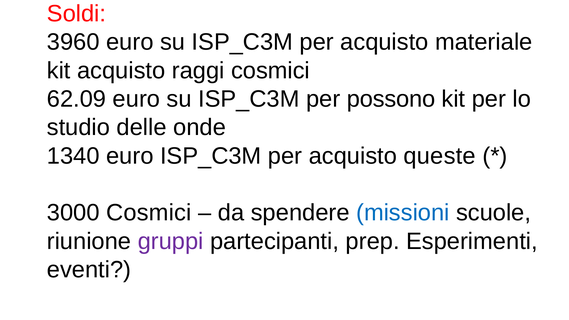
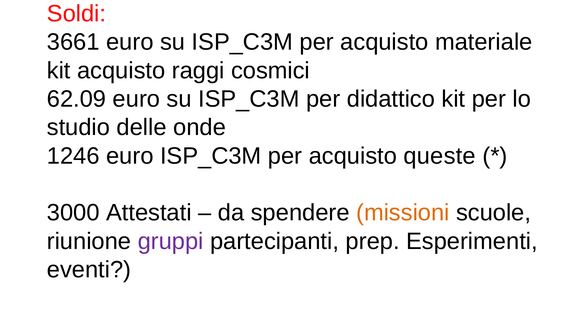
3960: 3960 -> 3661
possono: possono -> didattico
1340: 1340 -> 1246
3000 Cosmici: Cosmici -> Attestati
missioni colour: blue -> orange
